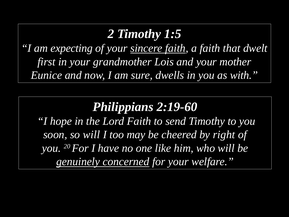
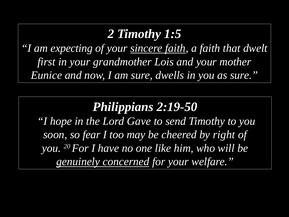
as with: with -> sure
2:19-60: 2:19-60 -> 2:19-50
Lord Faith: Faith -> Gave
so will: will -> fear
